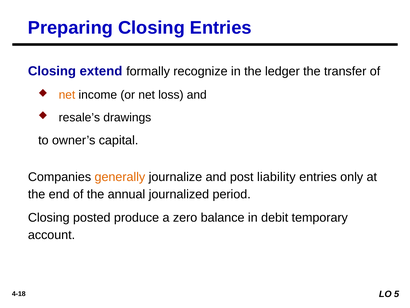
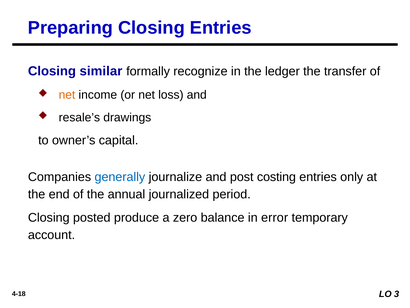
extend: extend -> similar
generally colour: orange -> blue
liability: liability -> costing
debit: debit -> error
5: 5 -> 3
